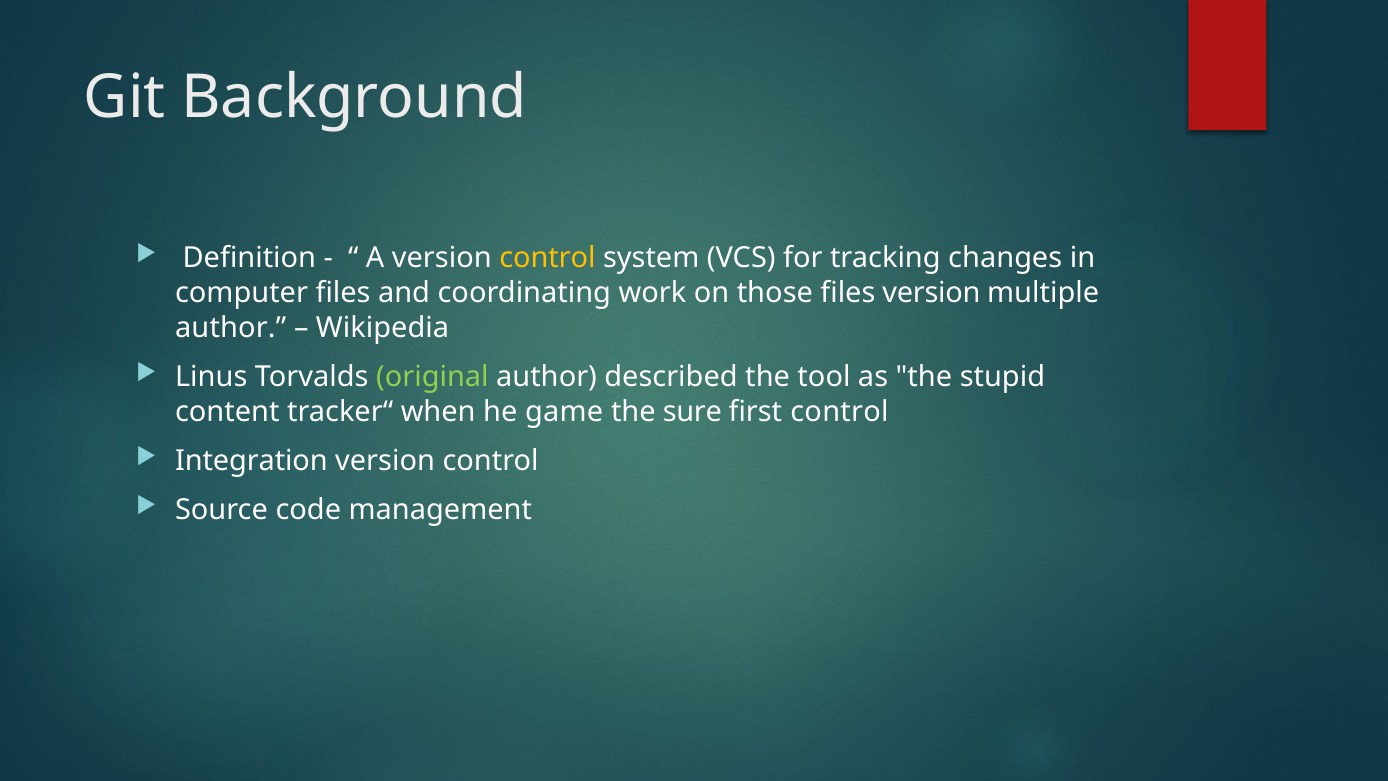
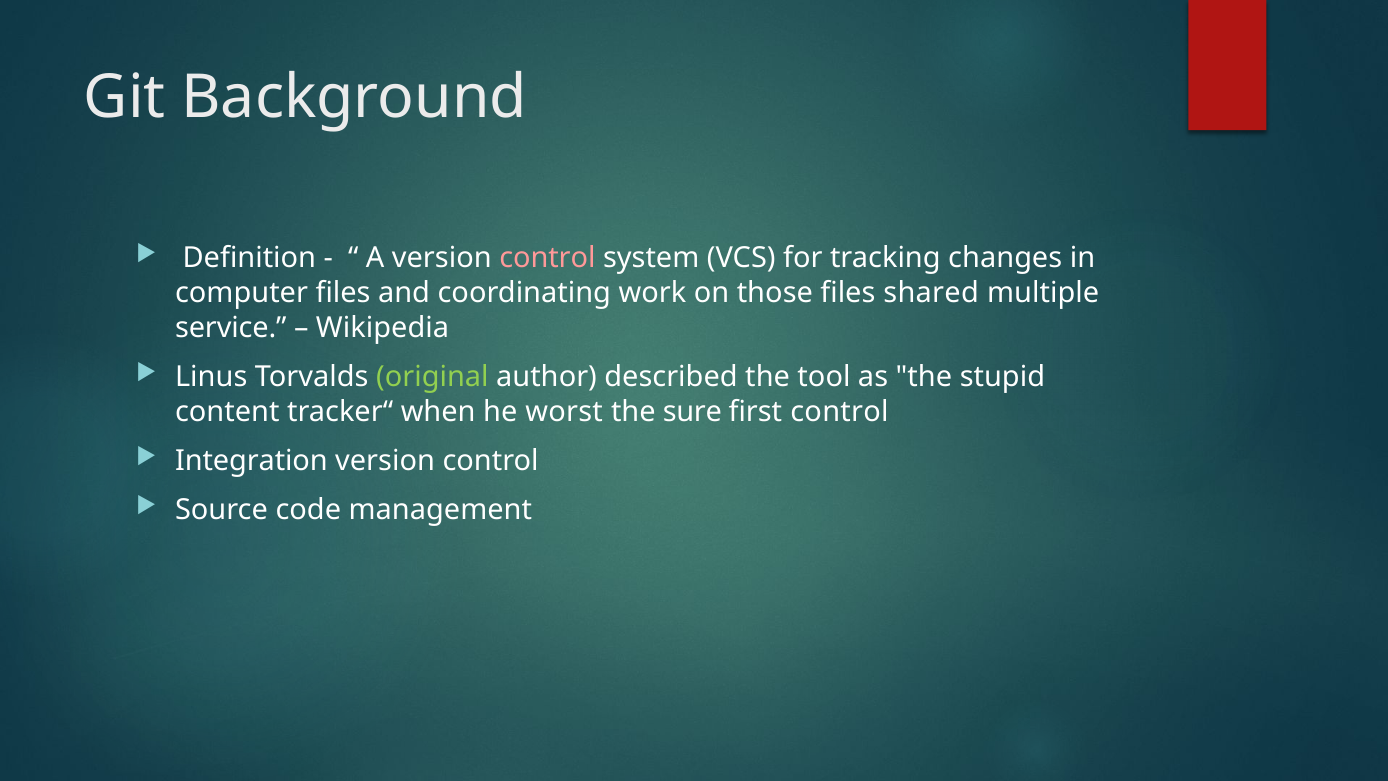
control at (547, 258) colour: yellow -> pink
files version: version -> shared
author at (231, 328): author -> service
game: game -> worst
